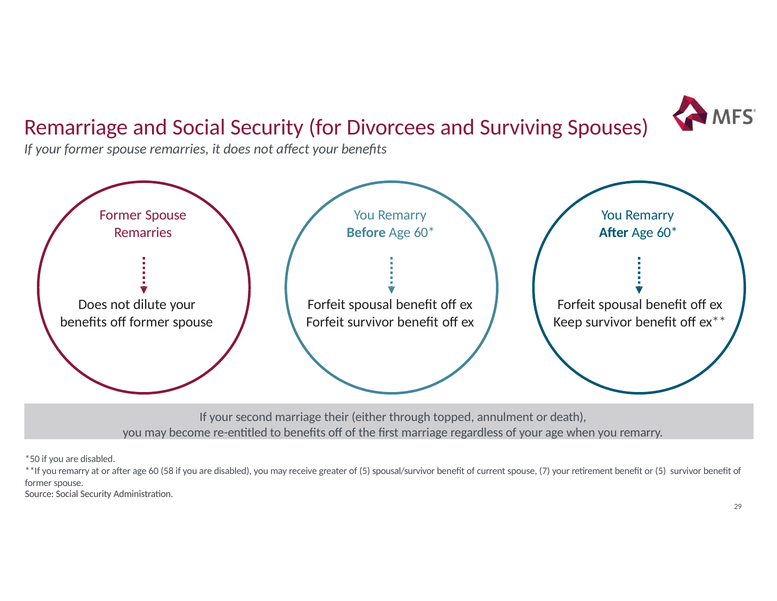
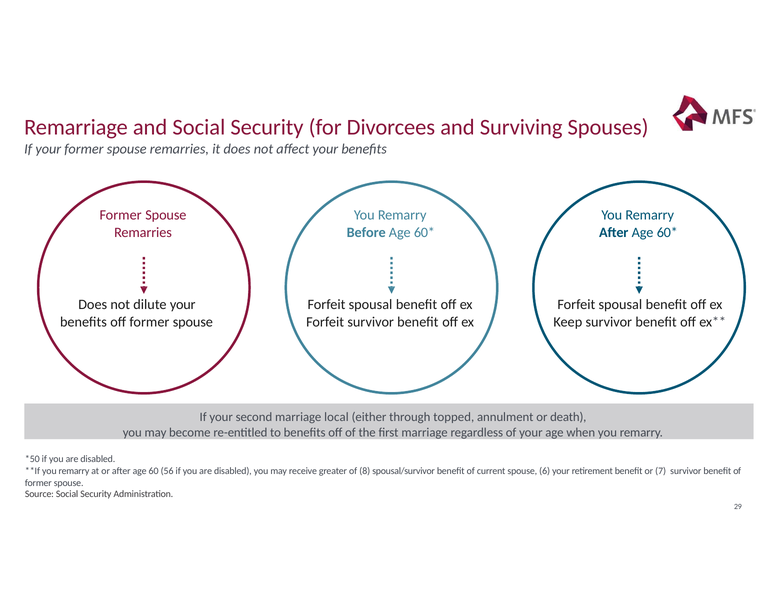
their: their -> local
58: 58 -> 56
of 5: 5 -> 8
7: 7 -> 6
or 5: 5 -> 7
